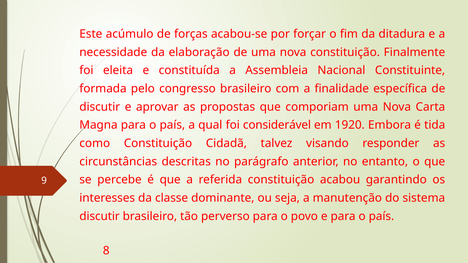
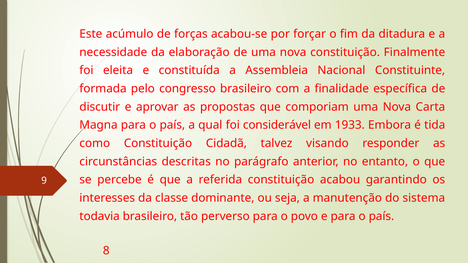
1920: 1920 -> 1933
discutir at (100, 216): discutir -> todavia
